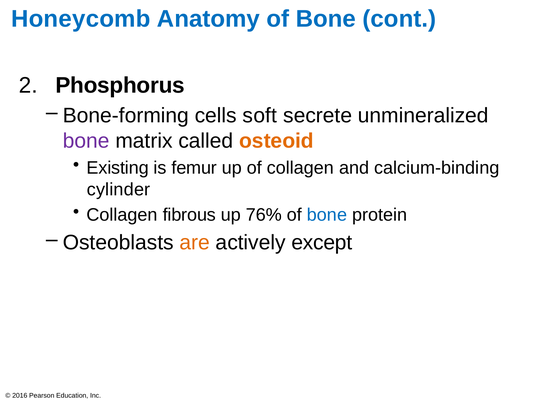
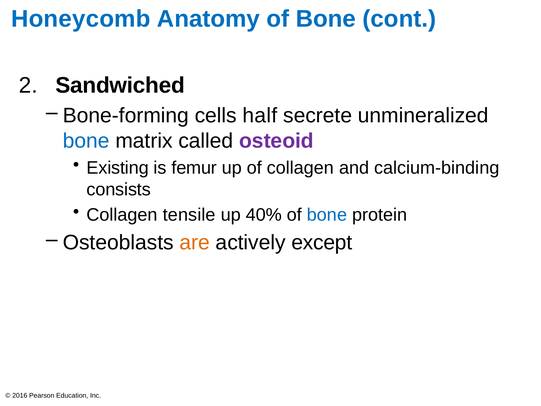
Phosphorus: Phosphorus -> Sandwiched
soft: soft -> half
bone at (86, 141) colour: purple -> blue
osteoid colour: orange -> purple
cylinder: cylinder -> consists
fibrous: fibrous -> tensile
76%: 76% -> 40%
